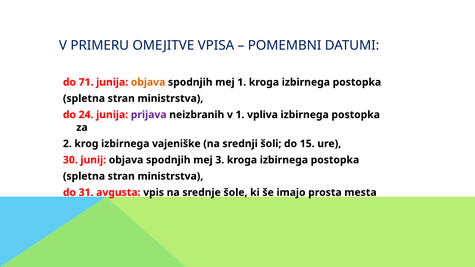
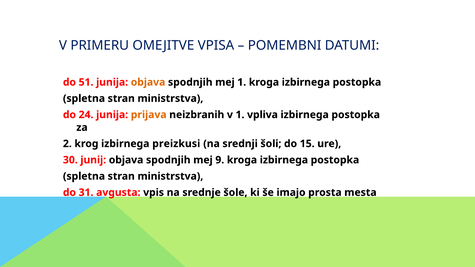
71: 71 -> 51
prijava colour: purple -> orange
vajeniške: vajeniške -> preizkusi
3: 3 -> 9
